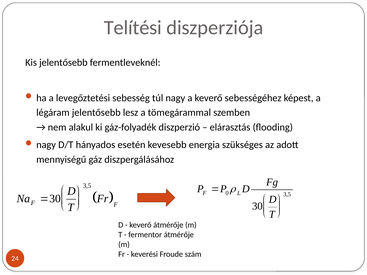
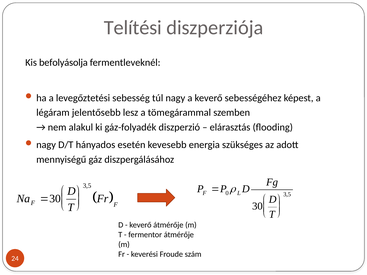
Kis jelentősebb: jelentősebb -> befolyásolja
